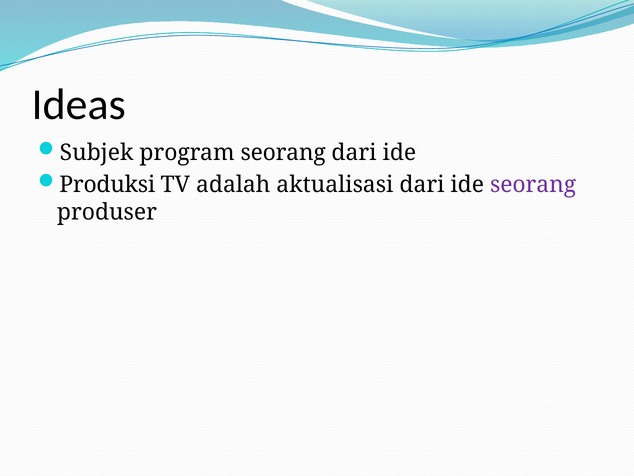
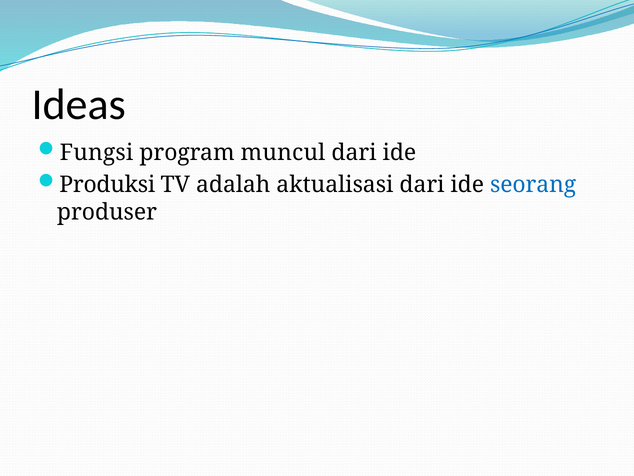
Subjek: Subjek -> Fungsi
program seorang: seorang -> muncul
seorang at (533, 185) colour: purple -> blue
